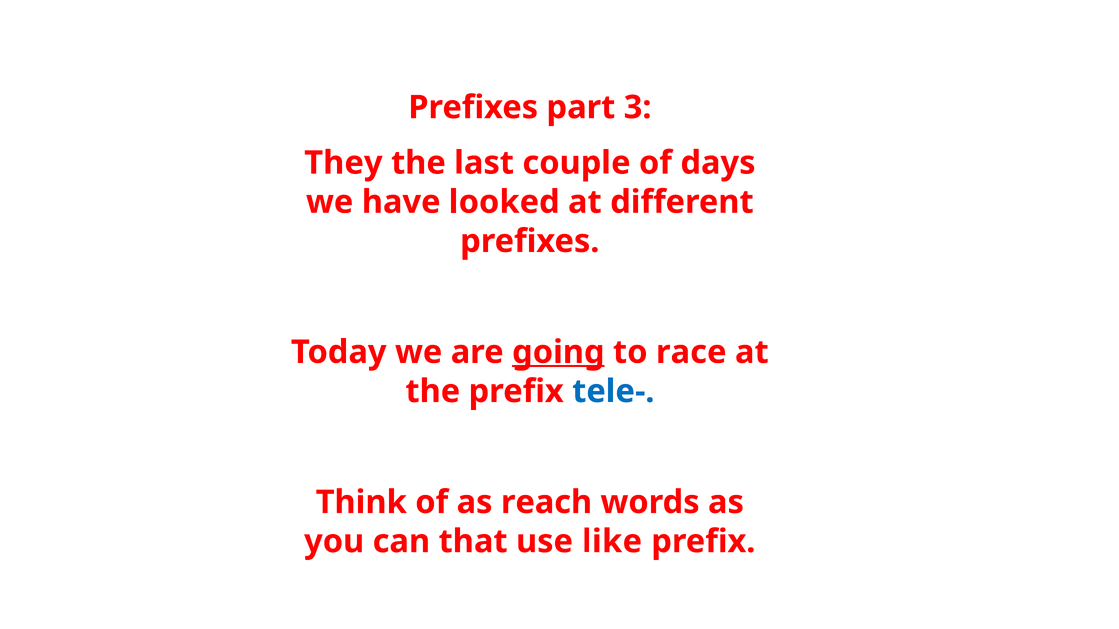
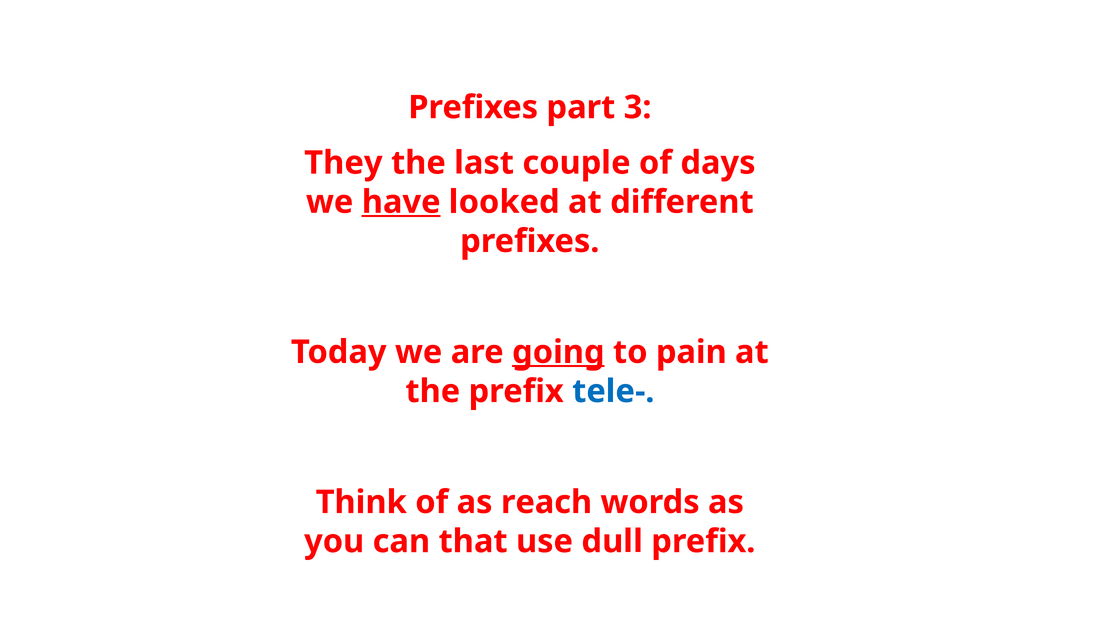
have underline: none -> present
race: race -> pain
like: like -> dull
